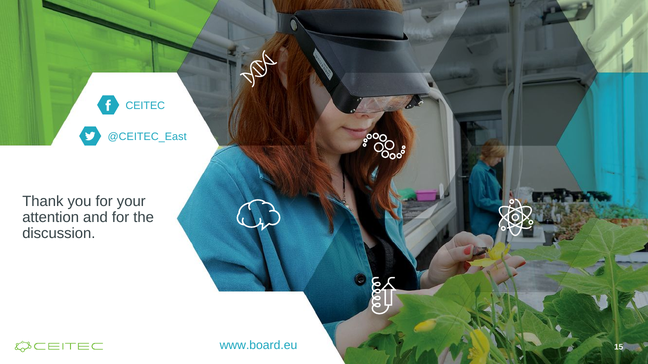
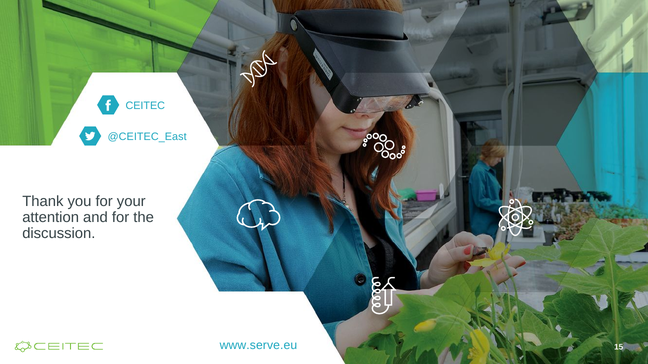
www.board.eu: www.board.eu -> www.serve.eu
